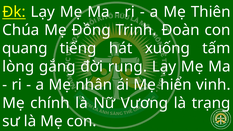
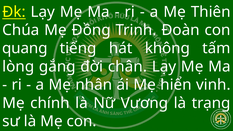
xuống: xuống -> không
rung: rung -> chân
